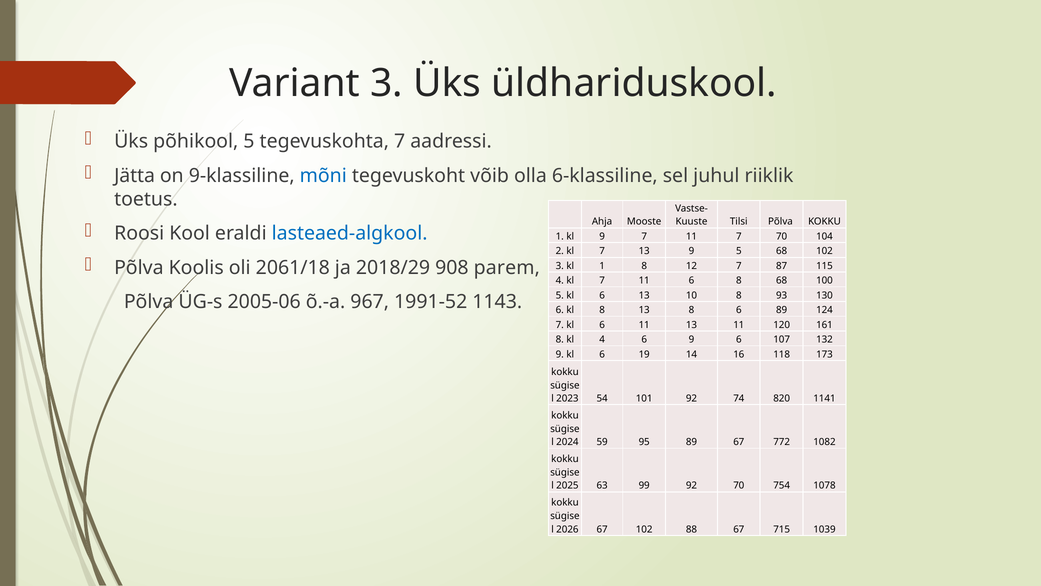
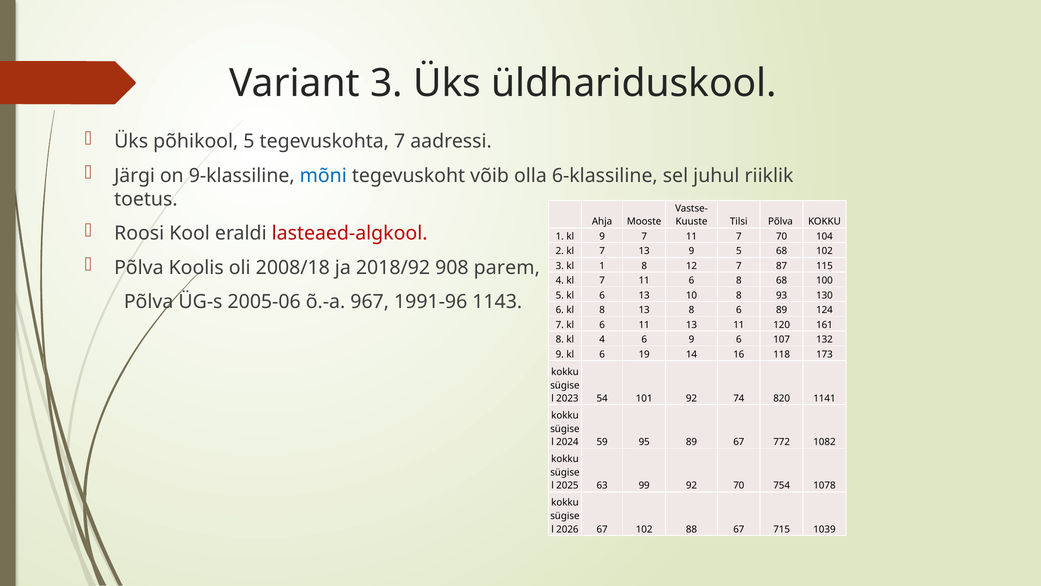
Jätta: Jätta -> Järgi
lasteaed-algkool colour: blue -> red
2061/18: 2061/18 -> 2008/18
2018/29: 2018/29 -> 2018/92
1991-52: 1991-52 -> 1991-96
